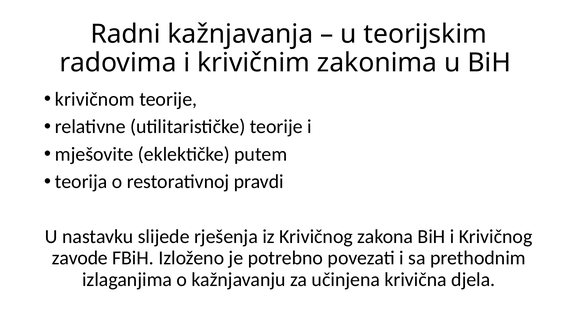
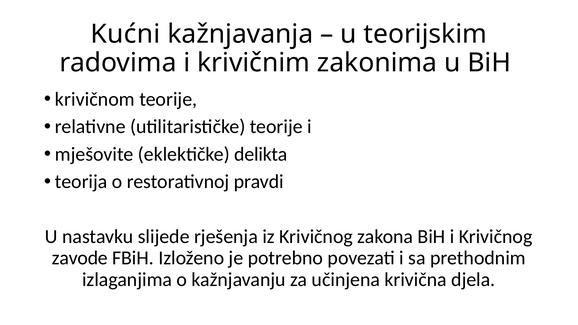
Radni: Radni -> Kućni
putem: putem -> delikta
